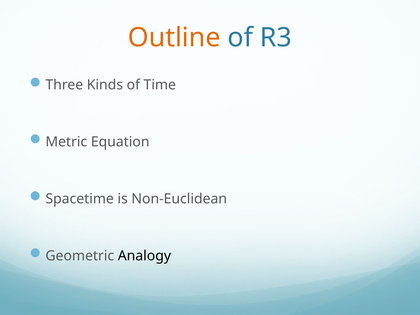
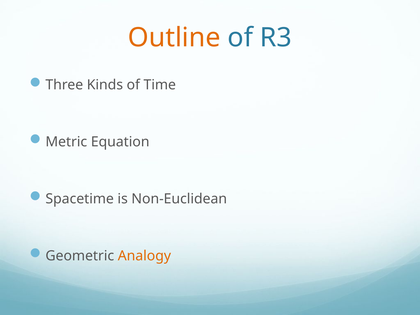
Analogy colour: black -> orange
